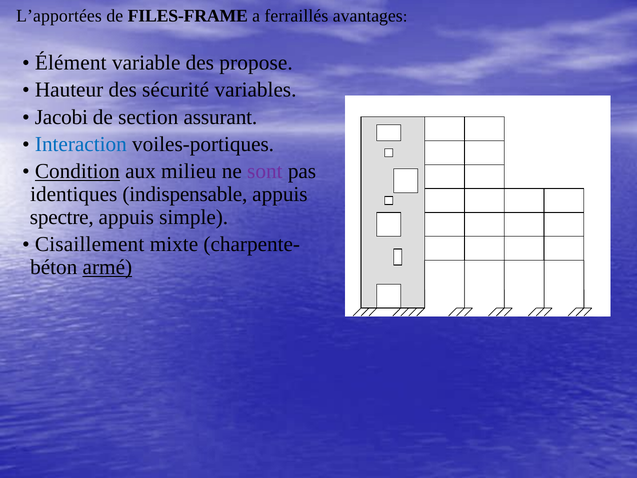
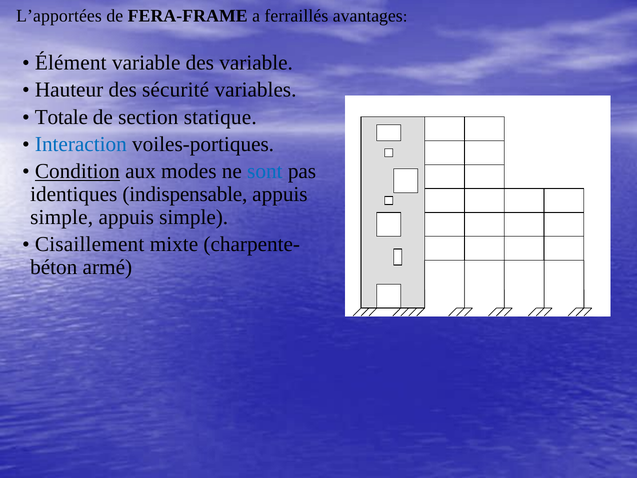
FILES-FRAME: FILES-FRAME -> FERA-FRAME
des propose: propose -> variable
Jacobi: Jacobi -> Totale
assurant: assurant -> statique
milieu: milieu -> modes
sont colour: purple -> blue
spectre at (62, 217): spectre -> simple
armé underline: present -> none
